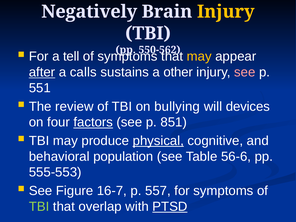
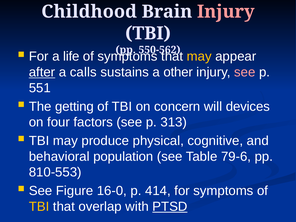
Negatively: Negatively -> Childhood
Injury at (226, 12) colour: yellow -> pink
tell: tell -> life
review: review -> getting
bullying: bullying -> concern
factors underline: present -> none
851: 851 -> 313
physical underline: present -> none
56-6: 56-6 -> 79-6
555-553: 555-553 -> 810-553
16-7: 16-7 -> 16-0
557: 557 -> 414
TBI at (39, 206) colour: light green -> yellow
